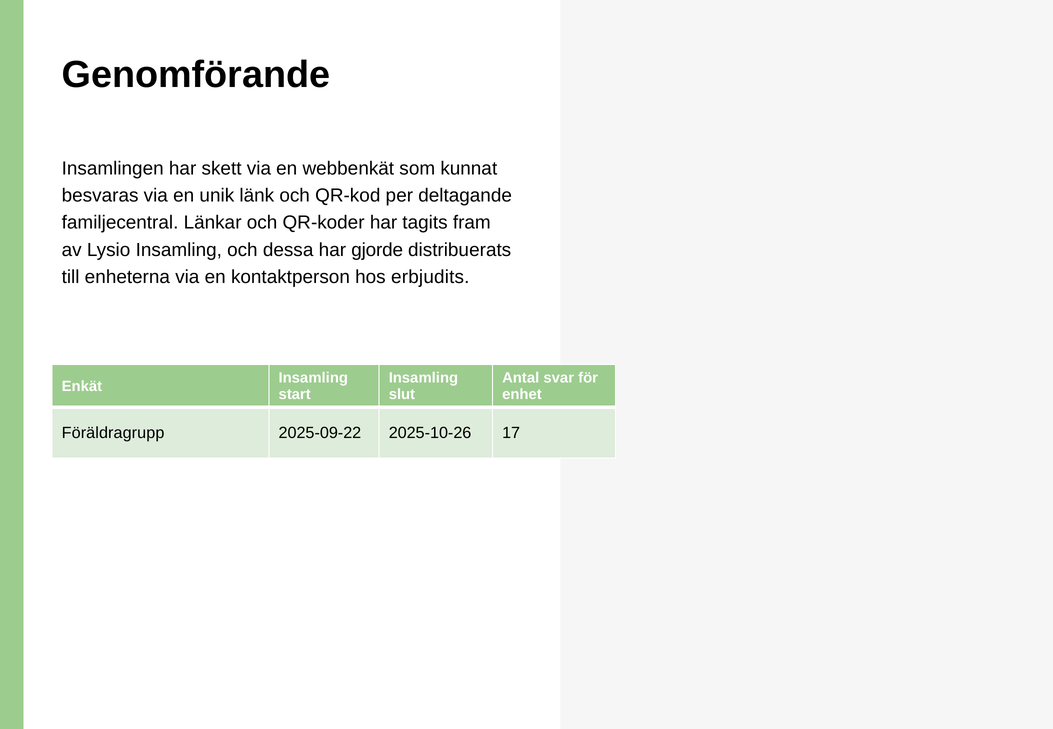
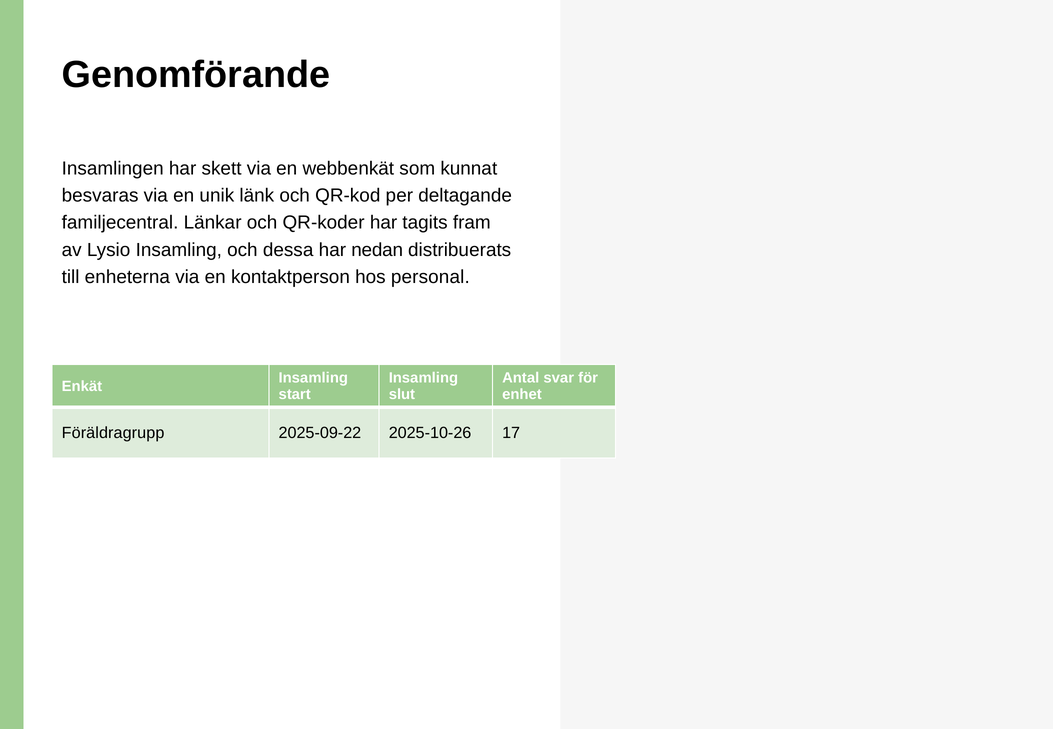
gjorde: gjorde -> nedan
erbjudits: erbjudits -> personal
